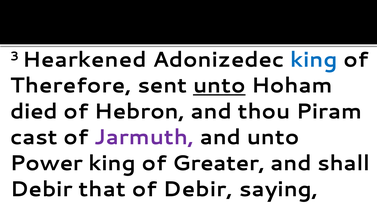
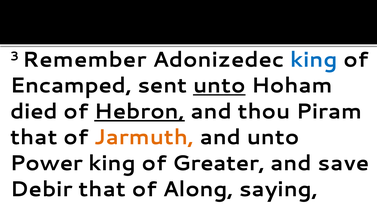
Hearkened: Hearkened -> Remember
Therefore: Therefore -> Encamped
Hebron underline: none -> present
cast at (34, 137): cast -> that
Jarmuth colour: purple -> orange
shall: shall -> save
of Debir: Debir -> Along
